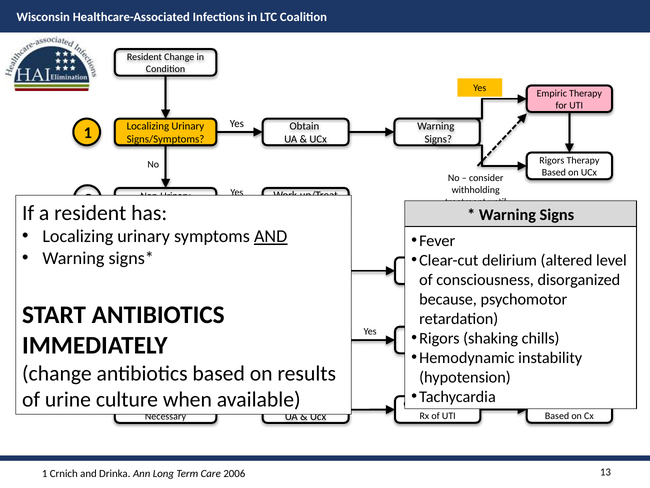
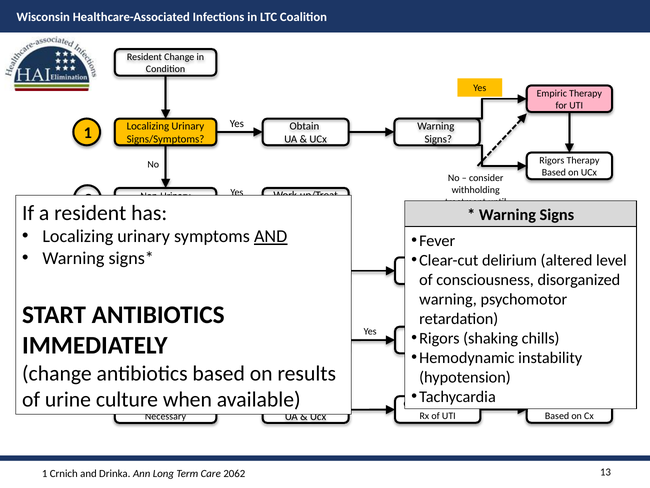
because at (448, 299): because -> warning
2006: 2006 -> 2062
